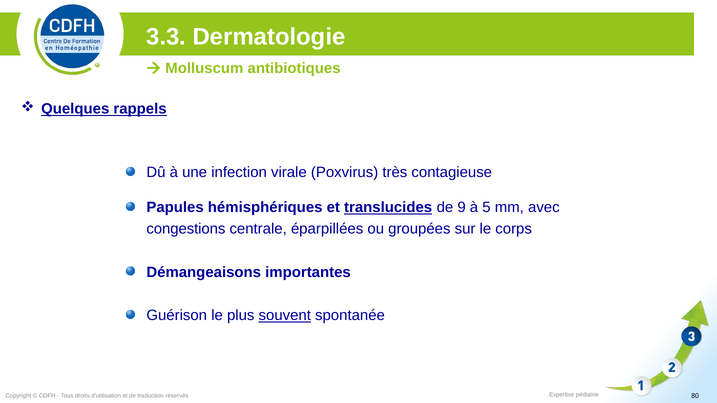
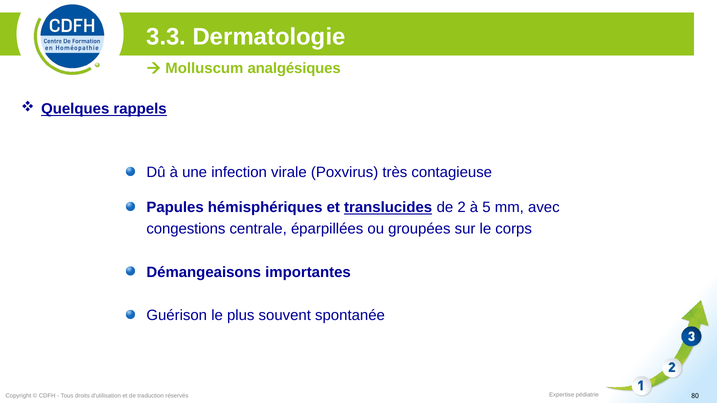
antibiotiques: antibiotiques -> analgésiques
9: 9 -> 2
souvent underline: present -> none
